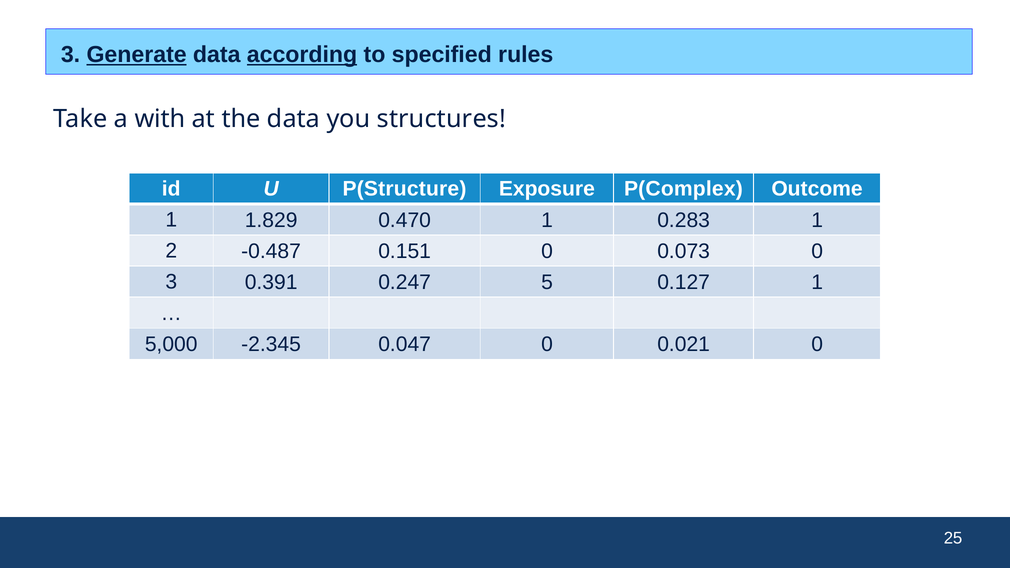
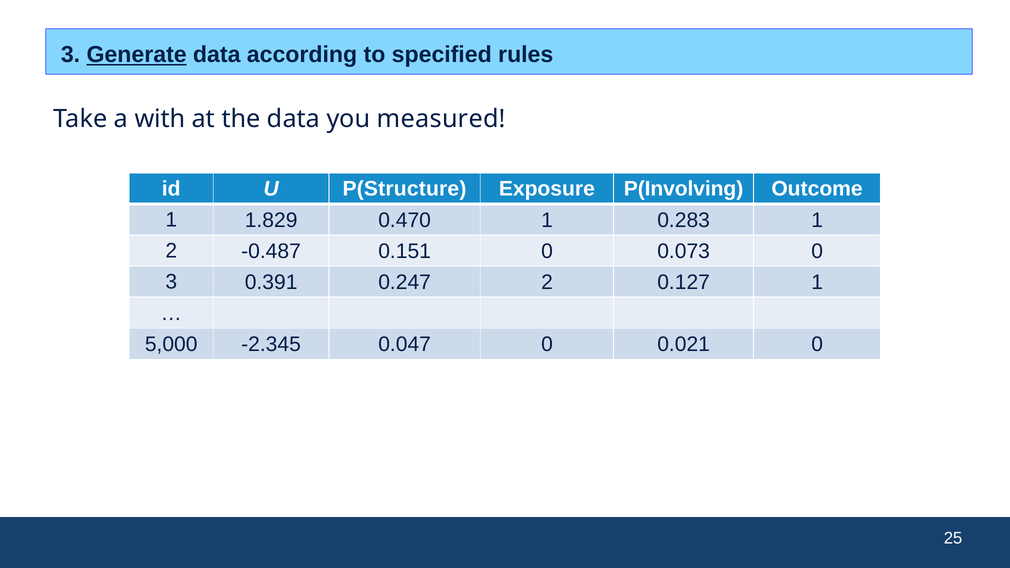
according underline: present -> none
structures: structures -> measured
P(Complex: P(Complex -> P(Involving
0.247 5: 5 -> 2
